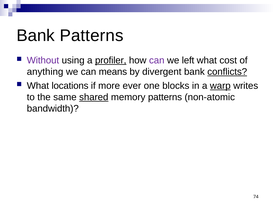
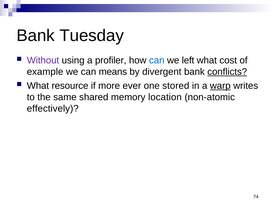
Bank Patterns: Patterns -> Tuesday
profiler underline: present -> none
can at (157, 60) colour: purple -> blue
anything: anything -> example
locations: locations -> resource
blocks: blocks -> stored
shared underline: present -> none
memory patterns: patterns -> location
bandwidth: bandwidth -> effectively
